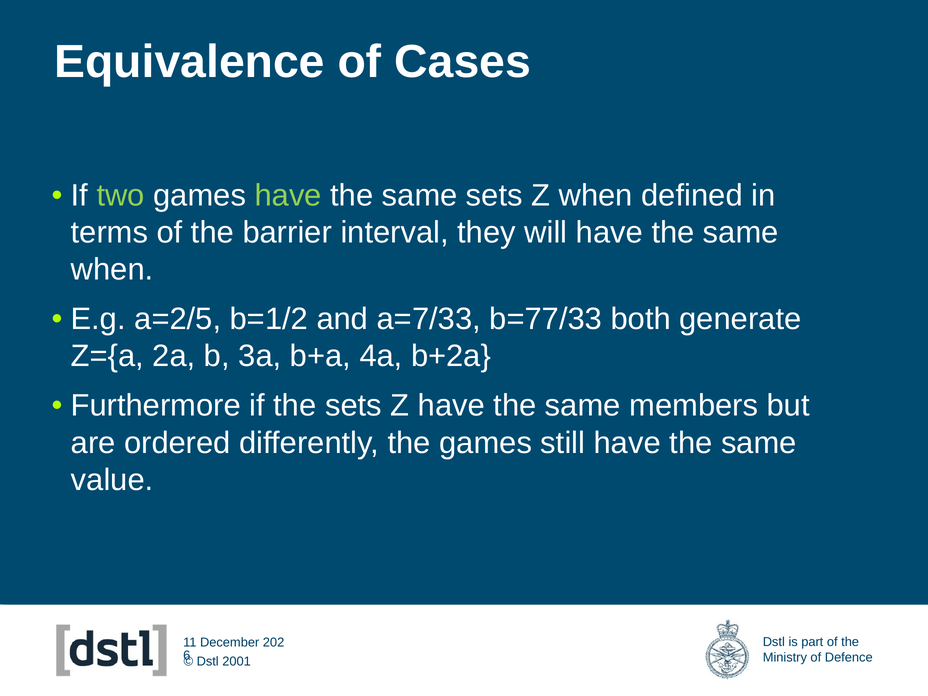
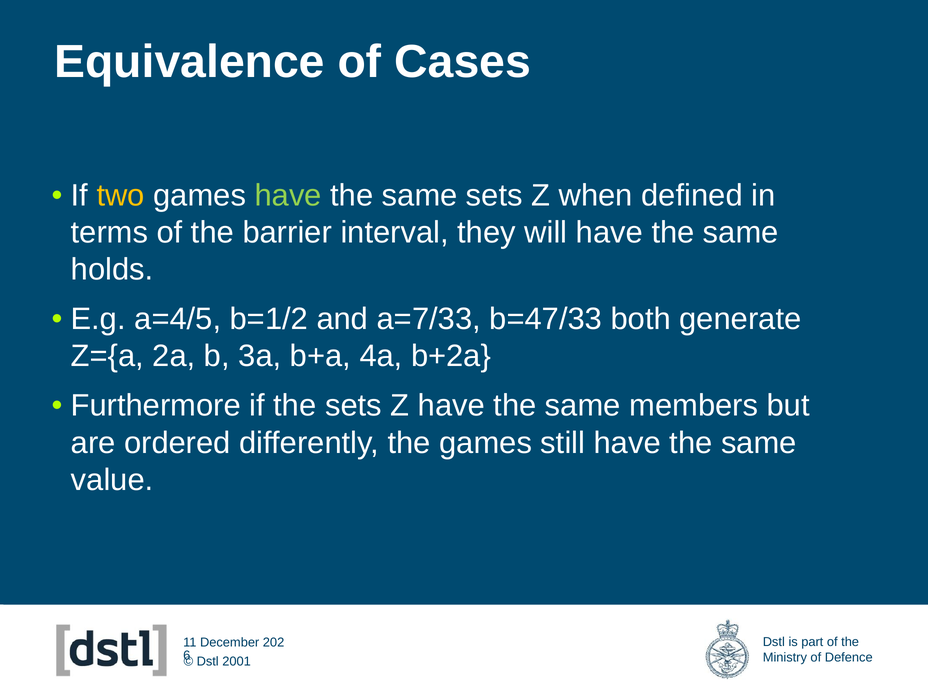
two colour: light green -> yellow
when at (112, 270): when -> holds
a=2/5: a=2/5 -> a=4/5
b=77/33: b=77/33 -> b=47/33
